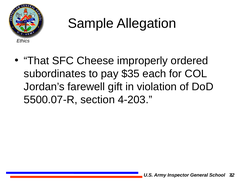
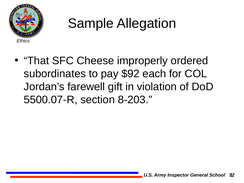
$35: $35 -> $92
4-203: 4-203 -> 8-203
